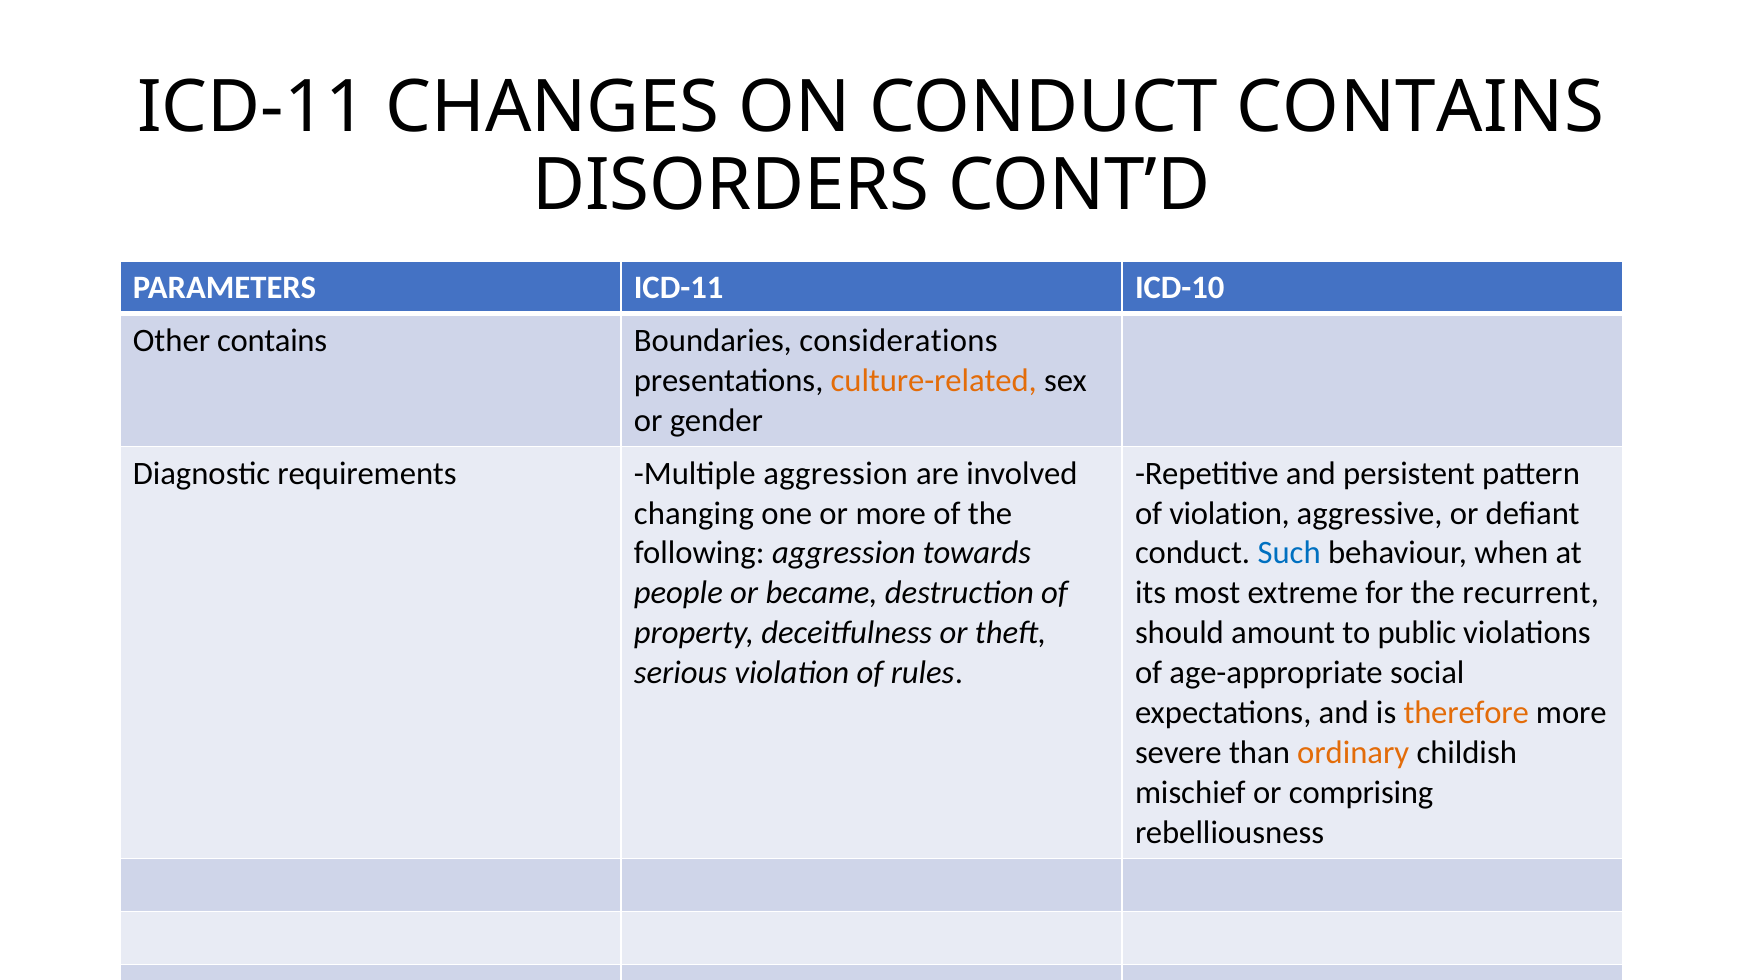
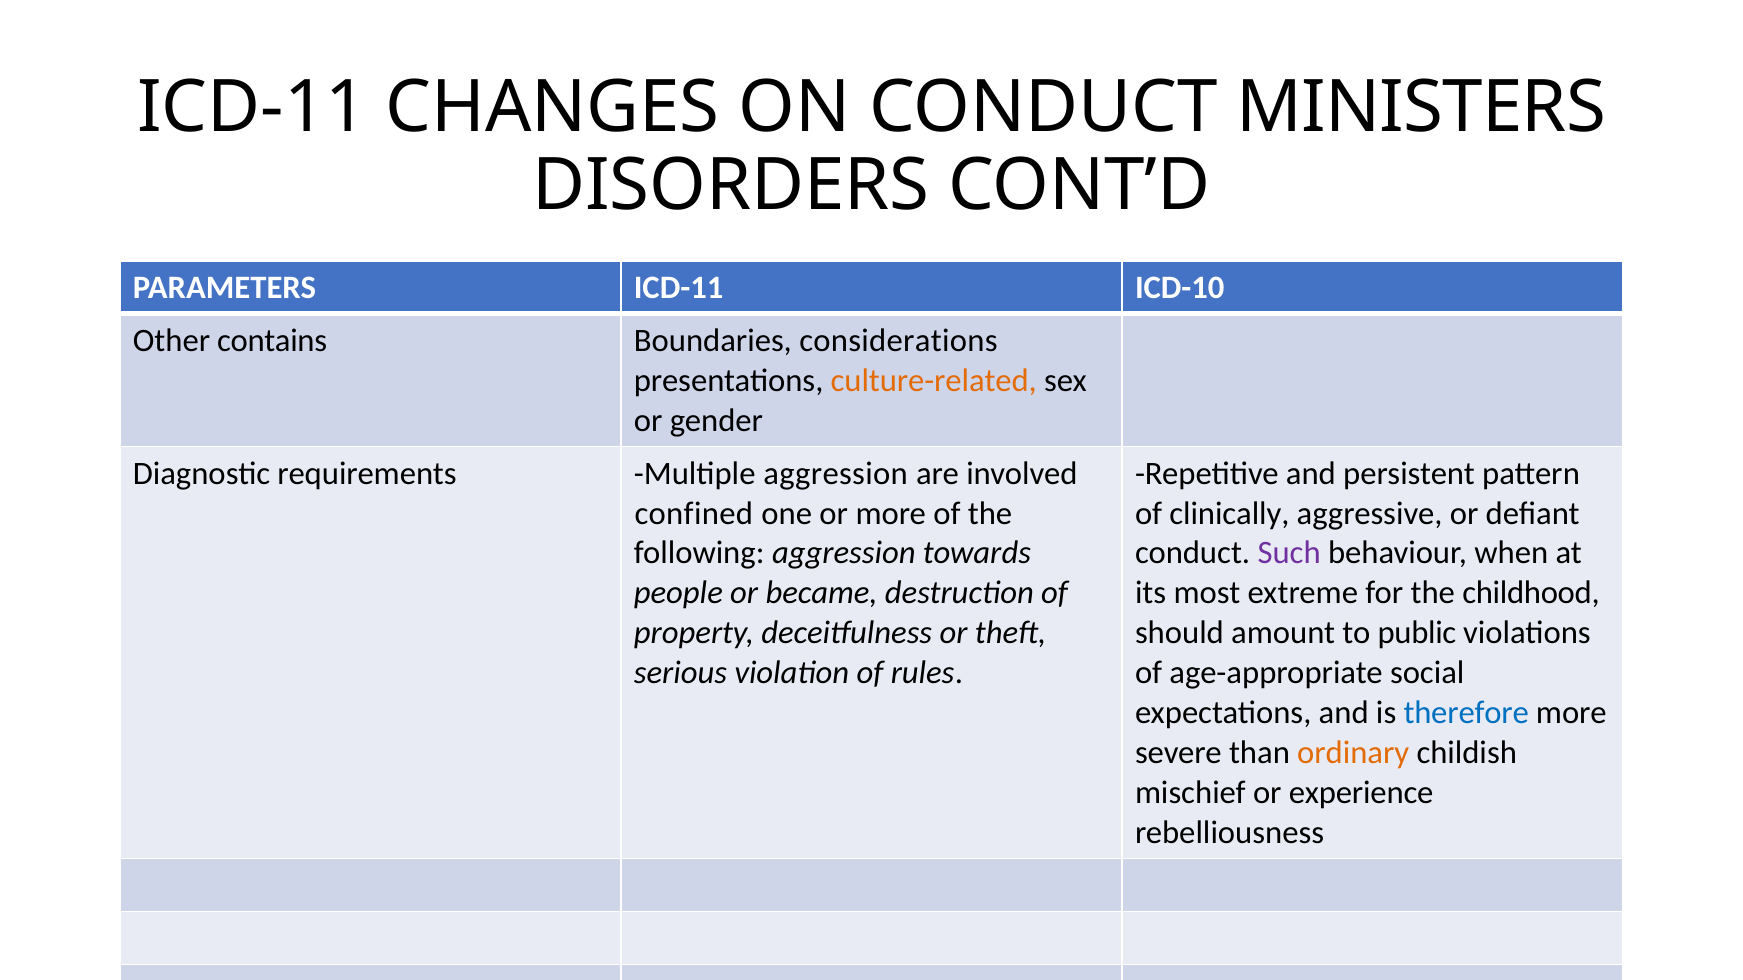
CONDUCT CONTAINS: CONTAINS -> MINISTERS
changing: changing -> confined
of violation: violation -> clinically
Such colour: blue -> purple
recurrent: recurrent -> childhood
therefore colour: orange -> blue
comprising: comprising -> experience
